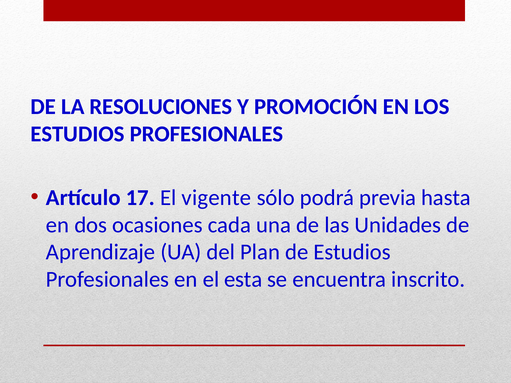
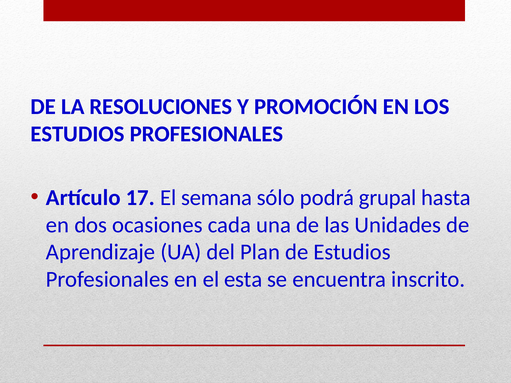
vigente: vigente -> semana
previa: previa -> grupal
